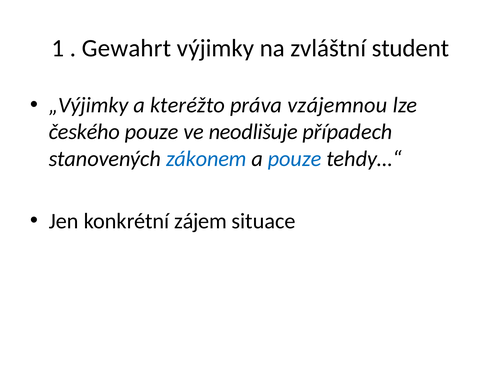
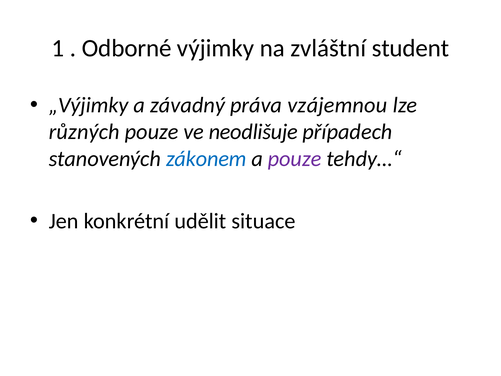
Gewahrt: Gewahrt -> Odborné
kteréžto: kteréžto -> závadný
českého: českého -> různých
pouze at (295, 159) colour: blue -> purple
zájem: zájem -> udělit
